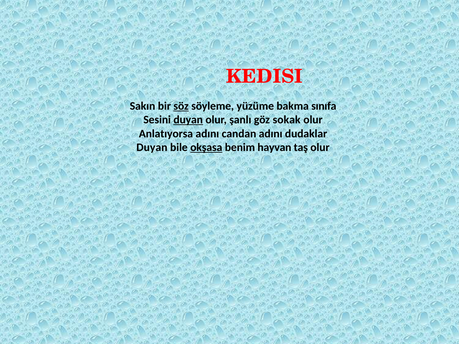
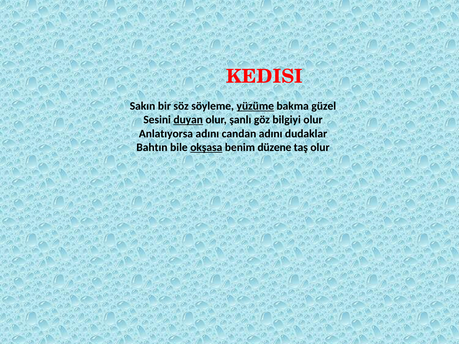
söz underline: present -> none
yüzüme underline: none -> present
sınıfa: sınıfa -> güzel
sokak: sokak -> bilgiyi
Duyan at (152, 147): Duyan -> Bahtın
hayvan: hayvan -> düzene
